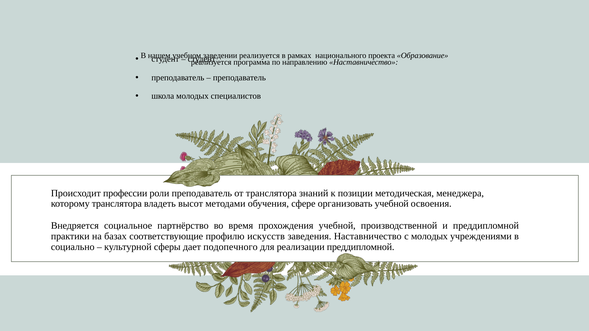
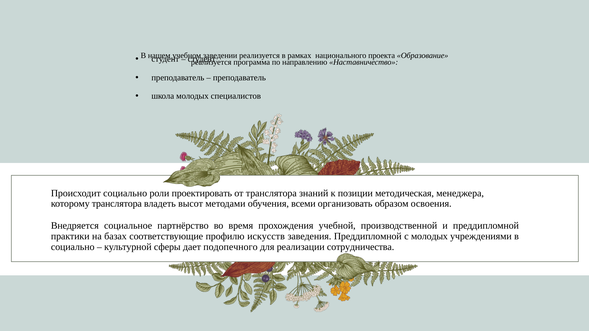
Происходит профессии: профессии -> социально
роли преподаватель: преподаватель -> проектировать
сфере: сфере -> всеми
организовать учебной: учебной -> образом
заведения Наставничество: Наставничество -> Преддипломной
реализации преддипломной: преддипломной -> сотрудничества
